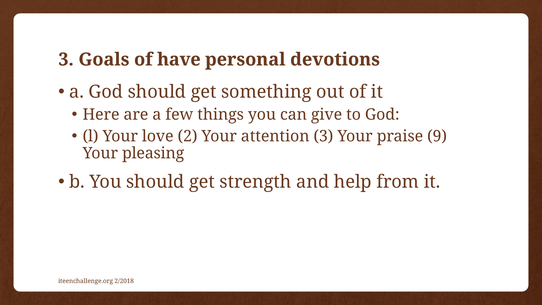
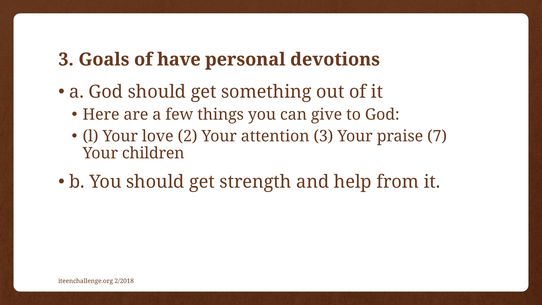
9: 9 -> 7
pleasing: pleasing -> children
